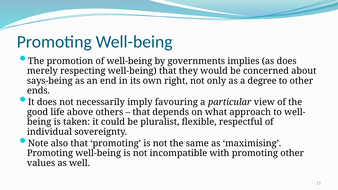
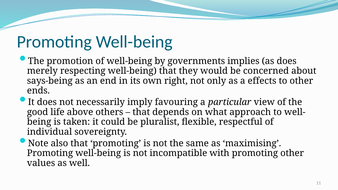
degree: degree -> effects
